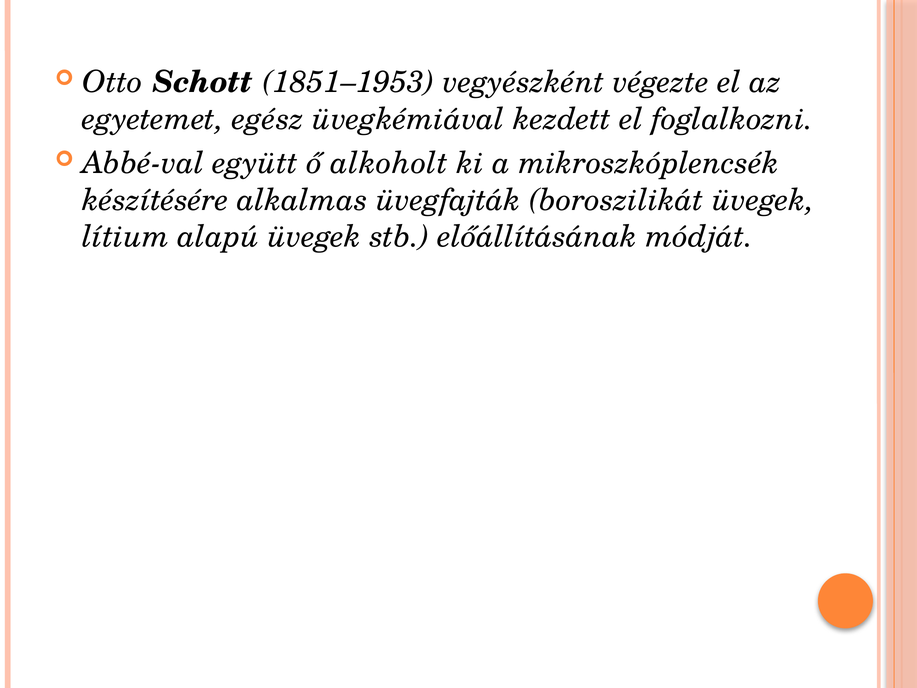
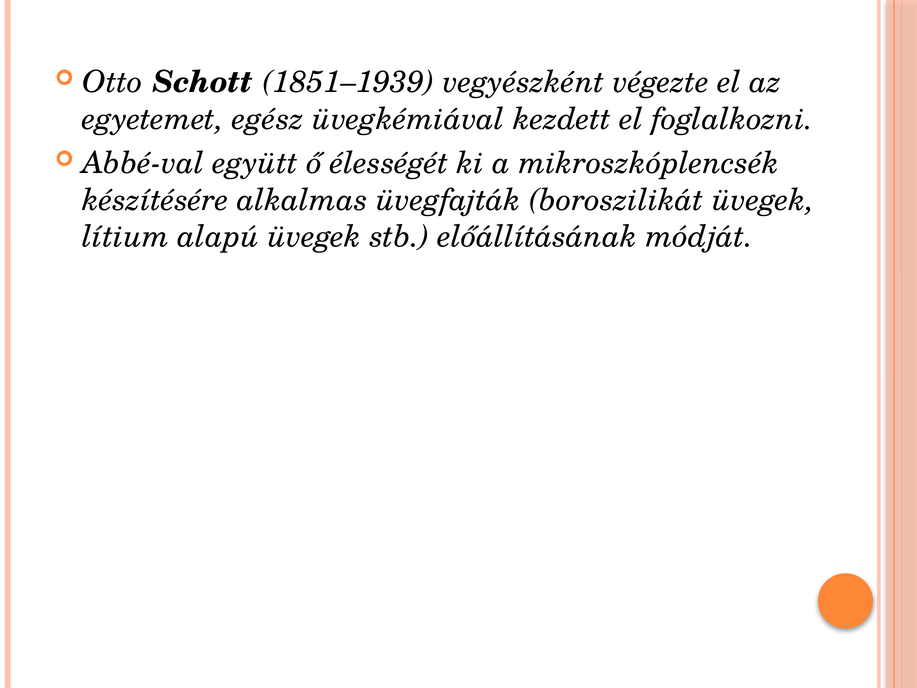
1851–1953: 1851–1953 -> 1851–1939
alkoholt: alkoholt -> élességét
